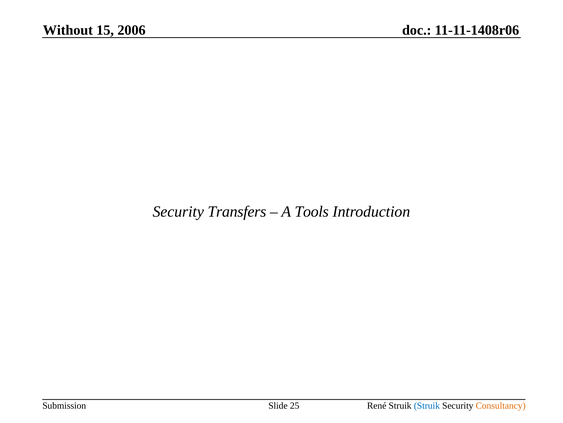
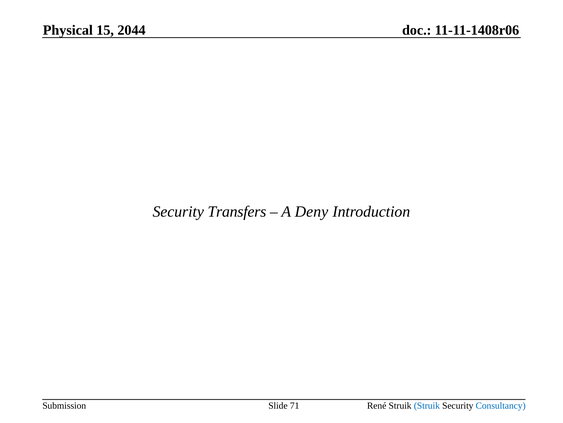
Without: Without -> Physical
2006: 2006 -> 2044
Tools: Tools -> Deny
25: 25 -> 71
Consultancy colour: orange -> blue
